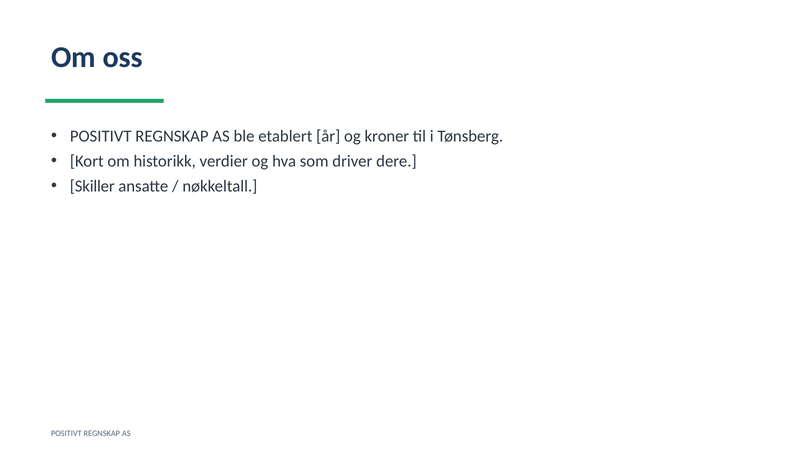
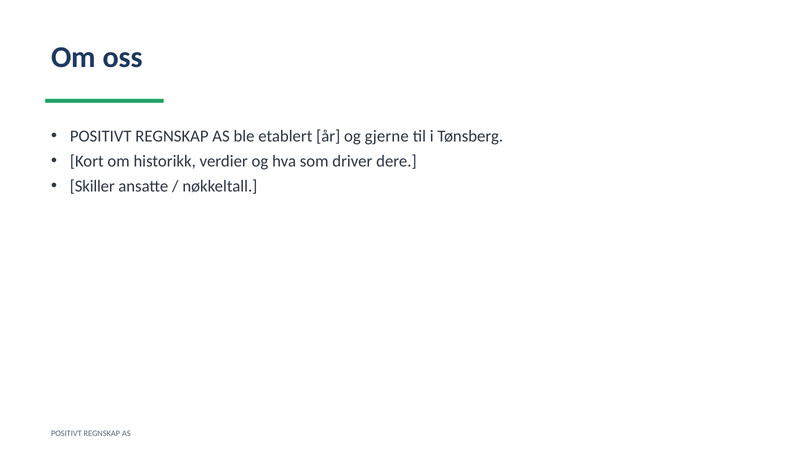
kroner: kroner -> gjerne
